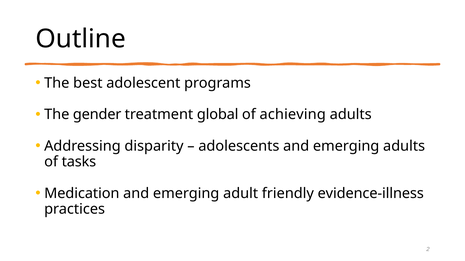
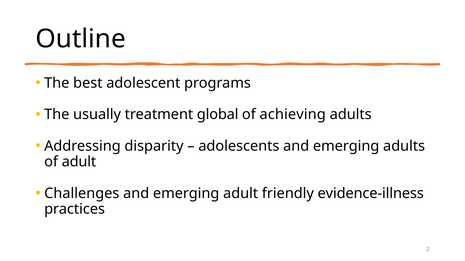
gender: gender -> usually
of tasks: tasks -> adult
Medication: Medication -> Challenges
